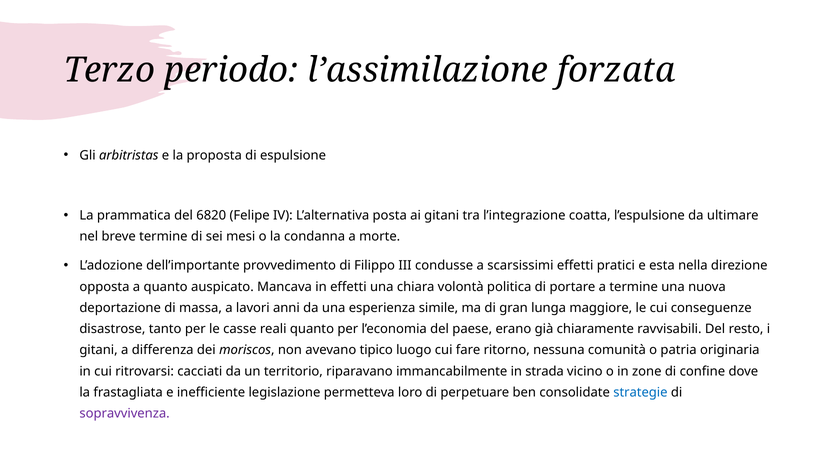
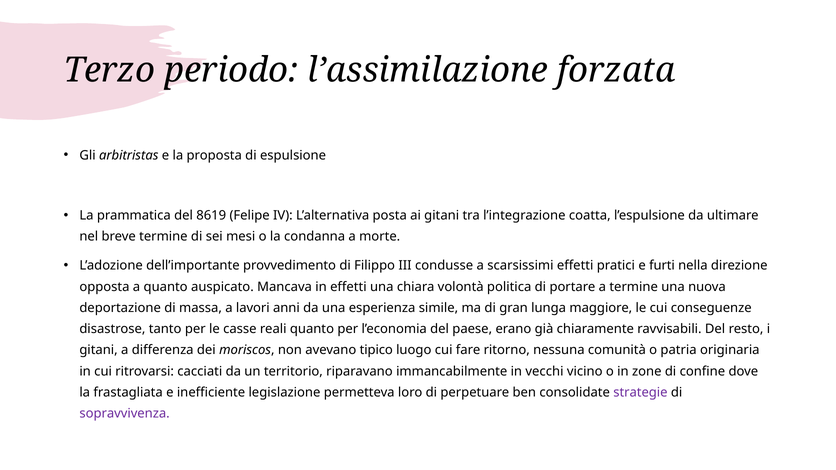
6820: 6820 -> 8619
esta: esta -> furti
strada: strada -> vecchi
strategie colour: blue -> purple
